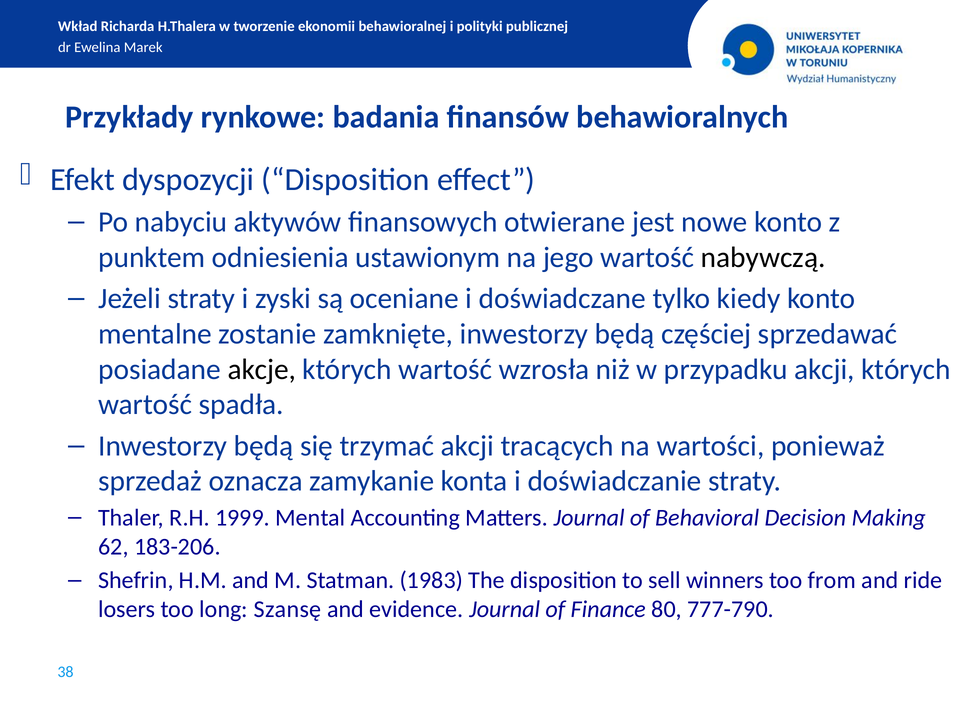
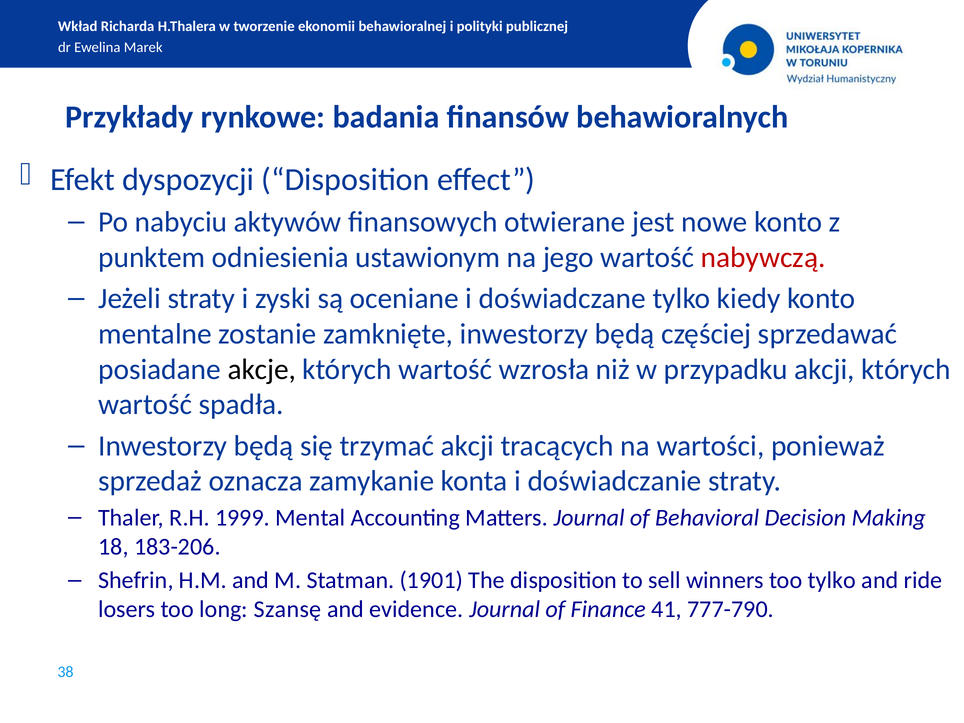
nabywczą colour: black -> red
62: 62 -> 18
1983: 1983 -> 1901
too from: from -> tylko
80: 80 -> 41
